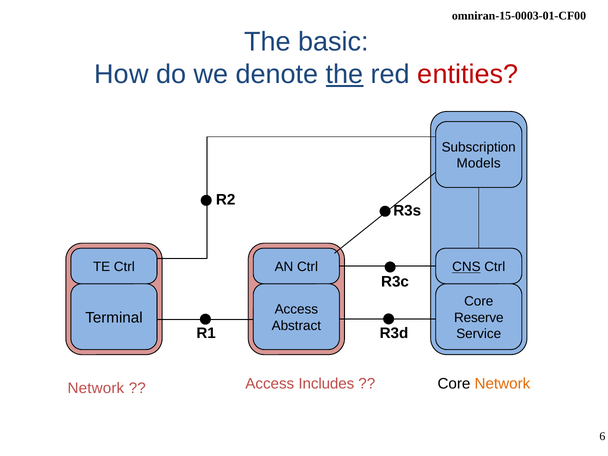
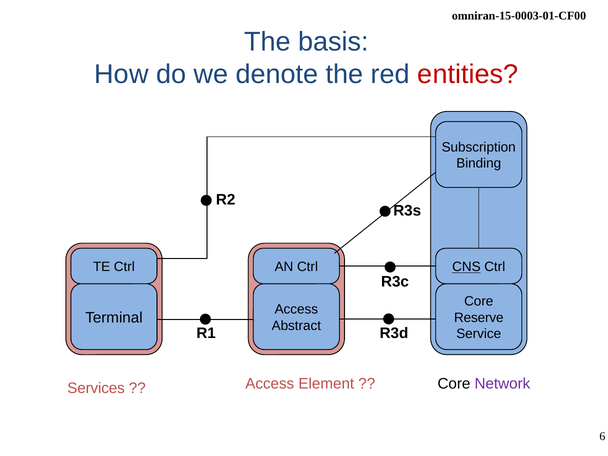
basic: basic -> basis
the at (345, 74) underline: present -> none
Models: Models -> Binding
Includes: Includes -> Element
Network at (502, 384) colour: orange -> purple
Network at (96, 388): Network -> Services
